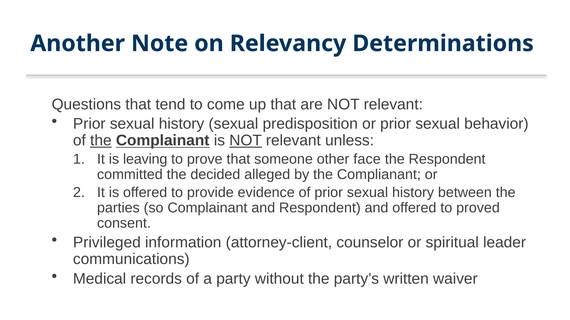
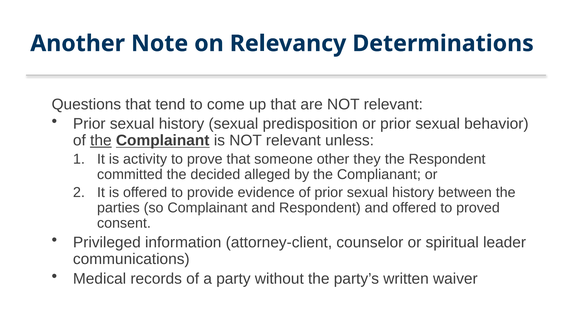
NOT at (246, 141) underline: present -> none
leaving: leaving -> activity
face: face -> they
